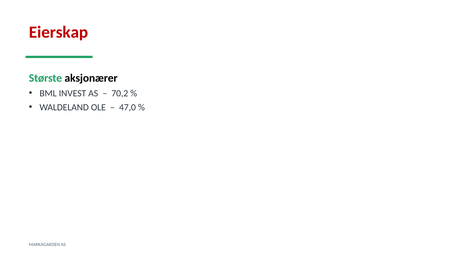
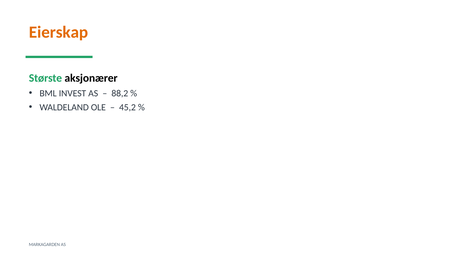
Eierskap colour: red -> orange
70,2: 70,2 -> 88,2
47,0: 47,0 -> 45,2
